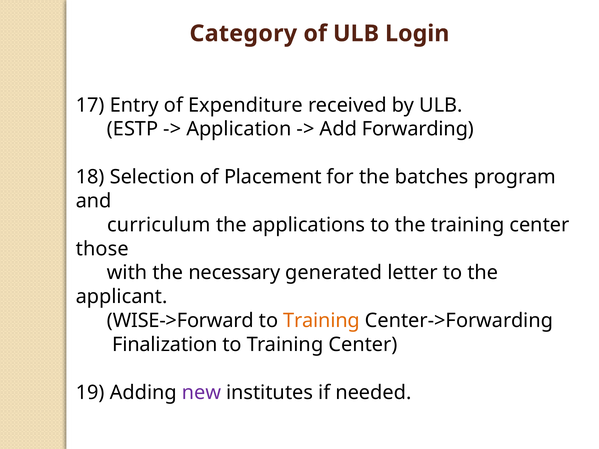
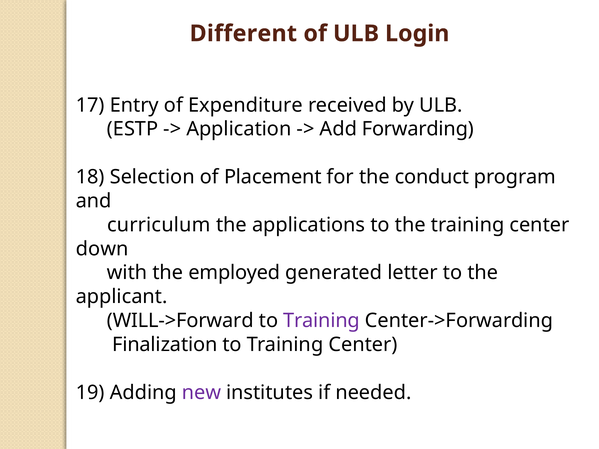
Category: Category -> Different
batches: batches -> conduct
those: those -> down
necessary: necessary -> employed
WISE->Forward: WISE->Forward -> WILL->Forward
Training at (322, 321) colour: orange -> purple
